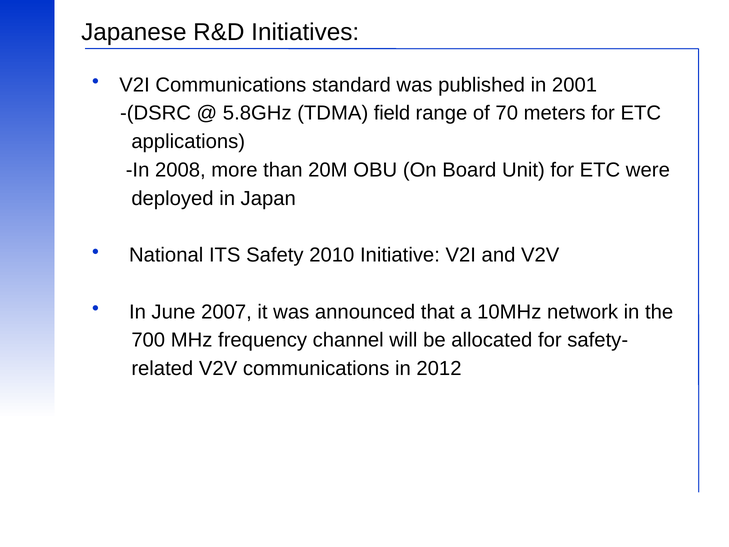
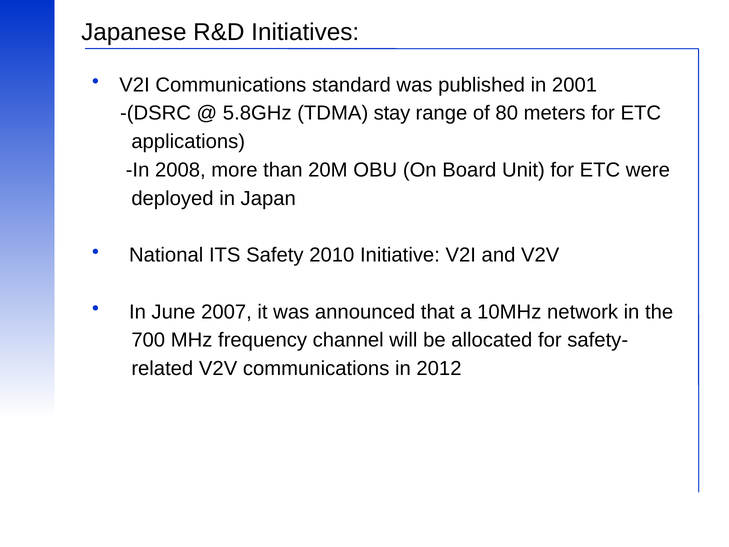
field: field -> stay
70: 70 -> 80
